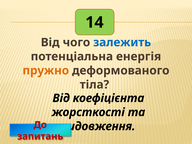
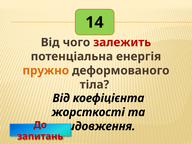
залежить colour: blue -> red
